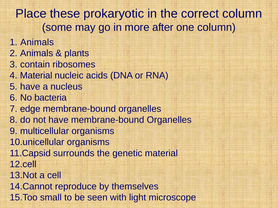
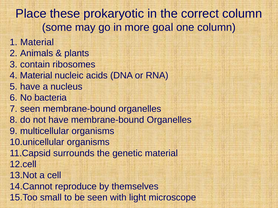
after: after -> goal
Animals at (37, 42): Animals -> Material
edge at (30, 109): edge -> seen
